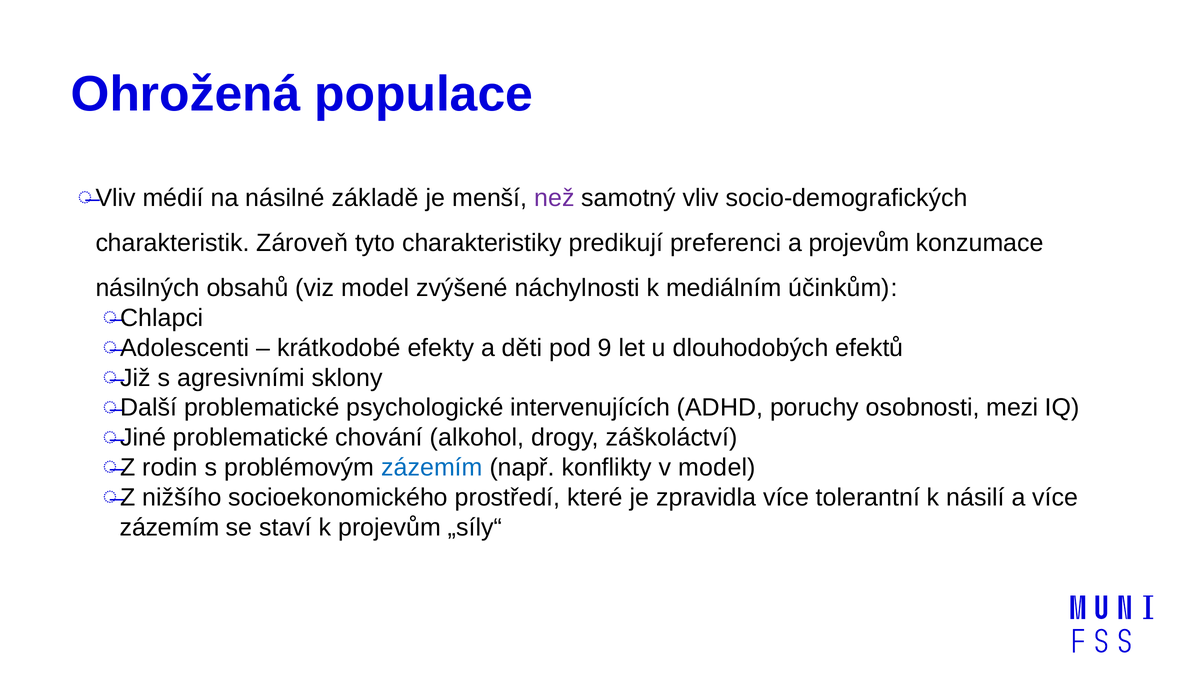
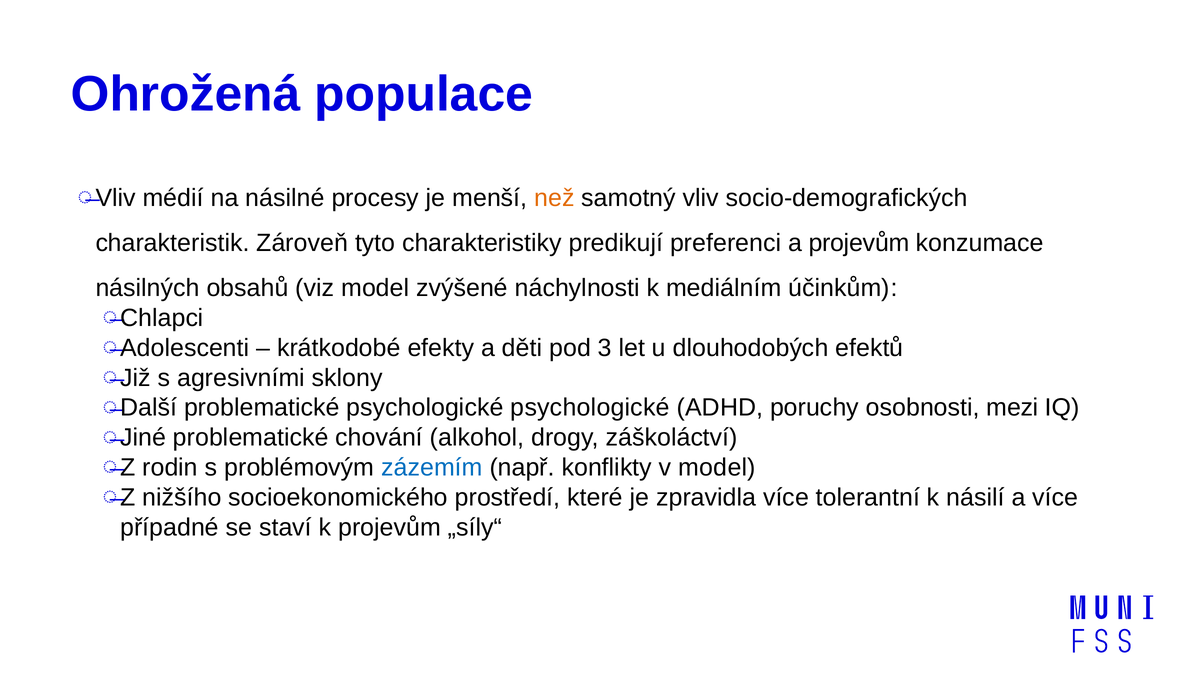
základě: základě -> procesy
než colour: purple -> orange
9: 9 -> 3
psychologické intervenujících: intervenujících -> psychologické
zázemím at (170, 527): zázemím -> případné
